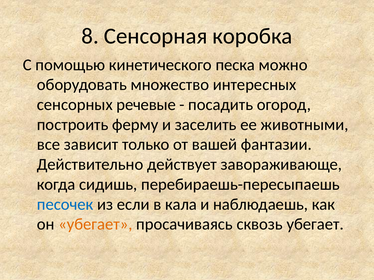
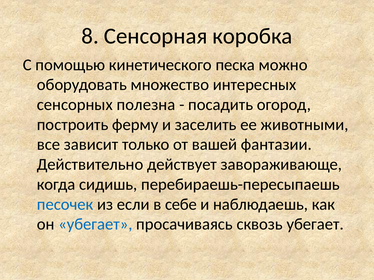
речевые: речевые -> полезна
кала: кала -> себе
убегает at (95, 225) colour: orange -> blue
